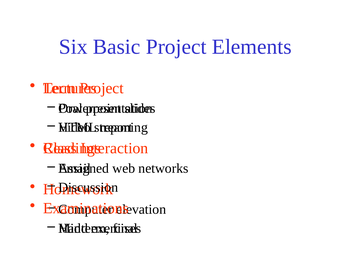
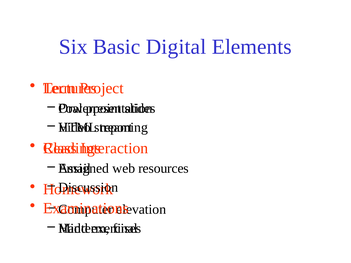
Basic Project: Project -> Digital
networks: networks -> resources
